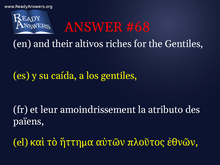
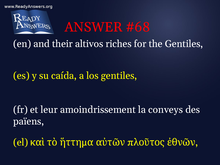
atributo: atributo -> conveys
